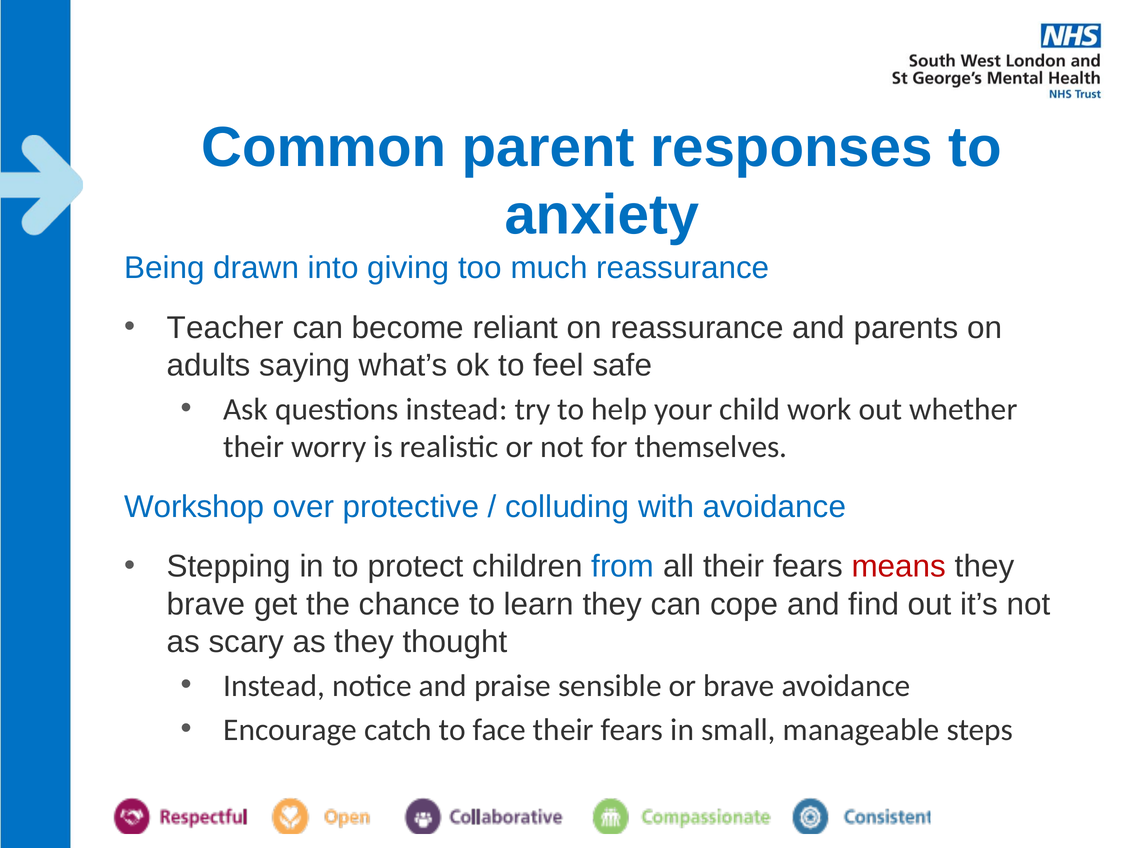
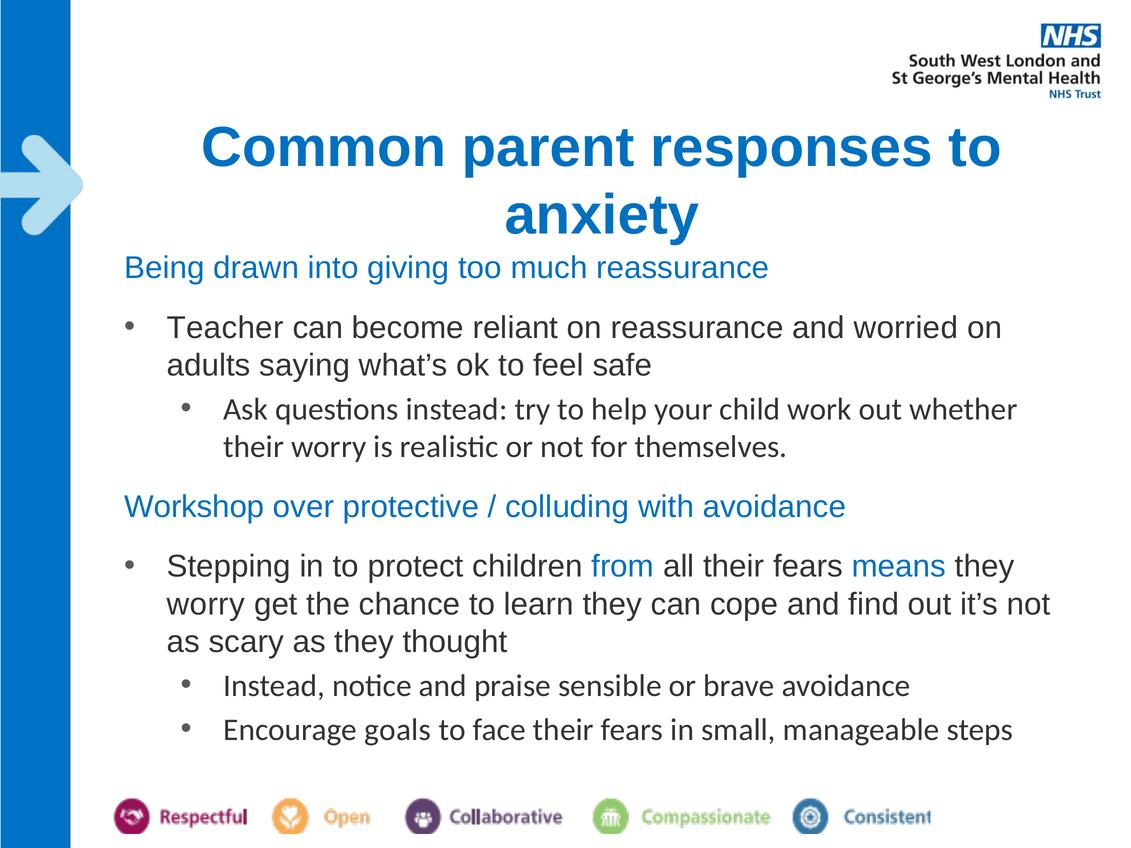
parents: parents -> worried
means colour: red -> blue
brave at (206, 604): brave -> worry
catch: catch -> goals
